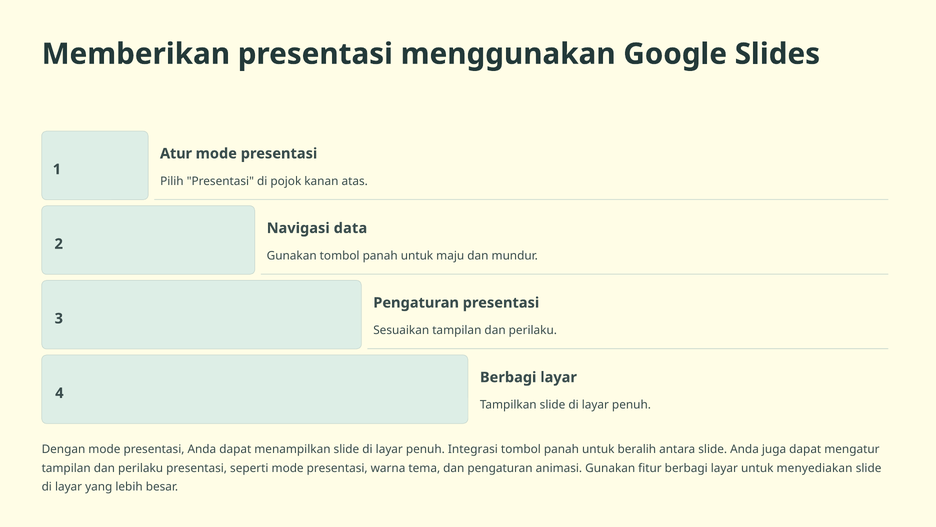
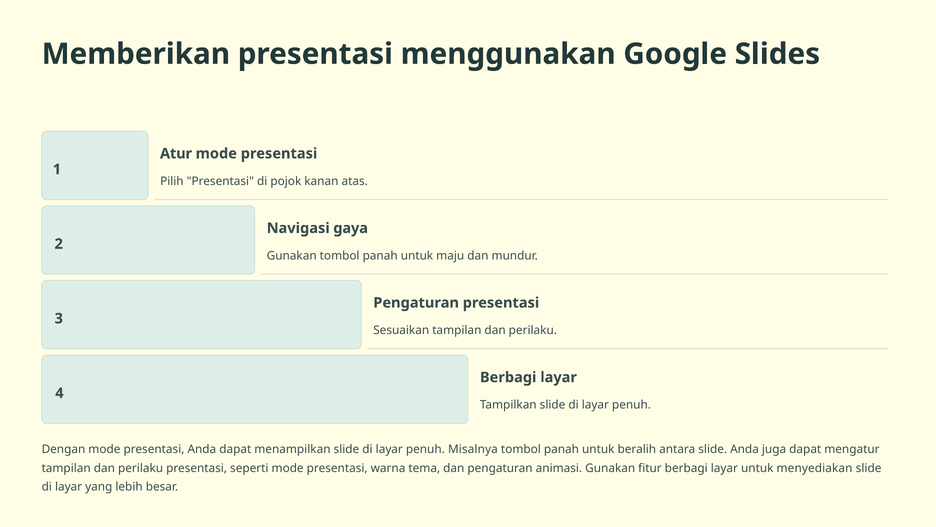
data: data -> gaya
Integrasi: Integrasi -> Misalnya
